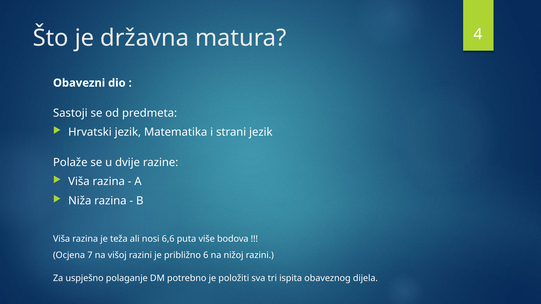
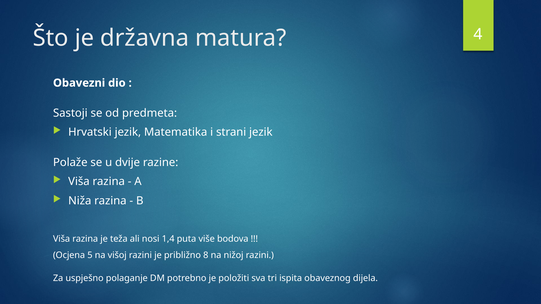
6,6: 6,6 -> 1,4
7: 7 -> 5
6: 6 -> 8
